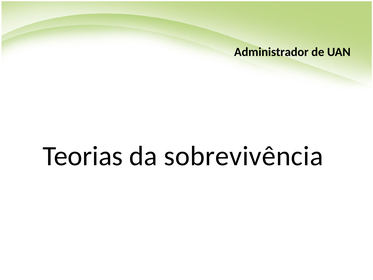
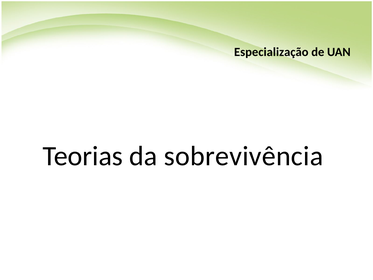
Administrador: Administrador -> Especialização
